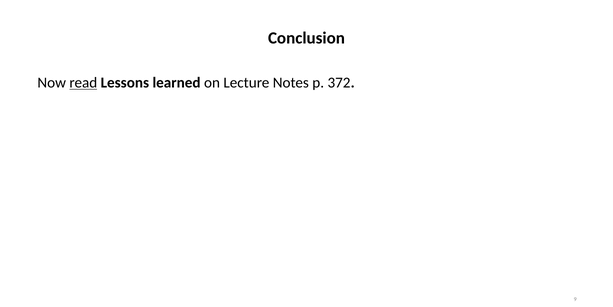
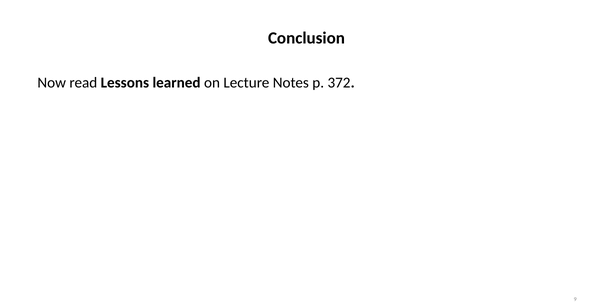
read underline: present -> none
